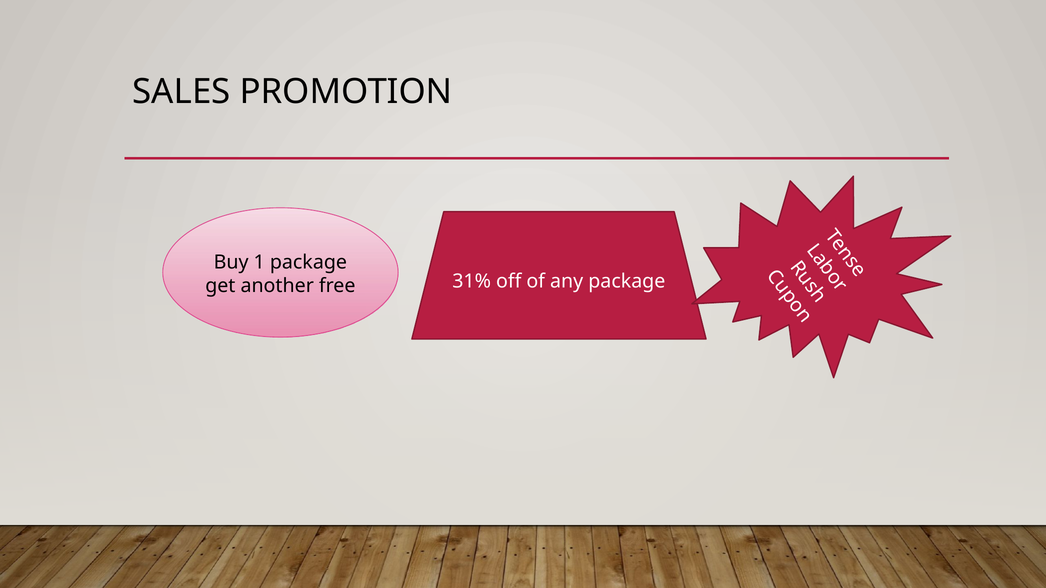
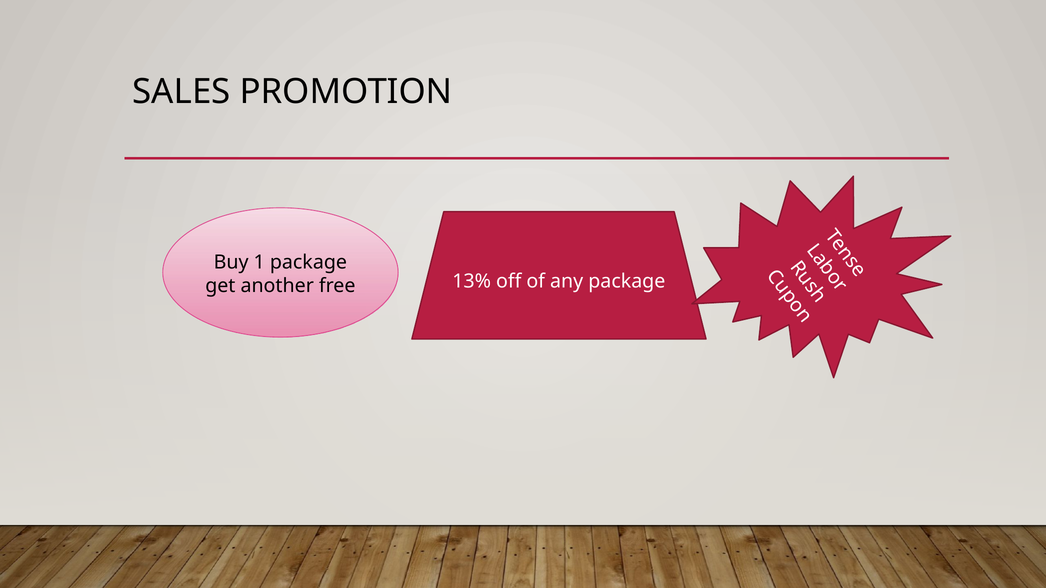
31%: 31% -> 13%
